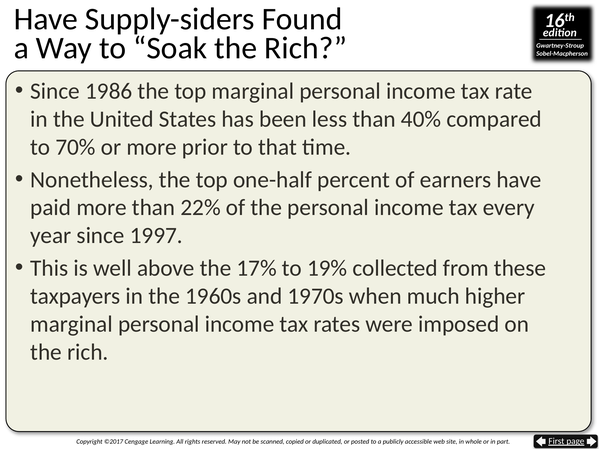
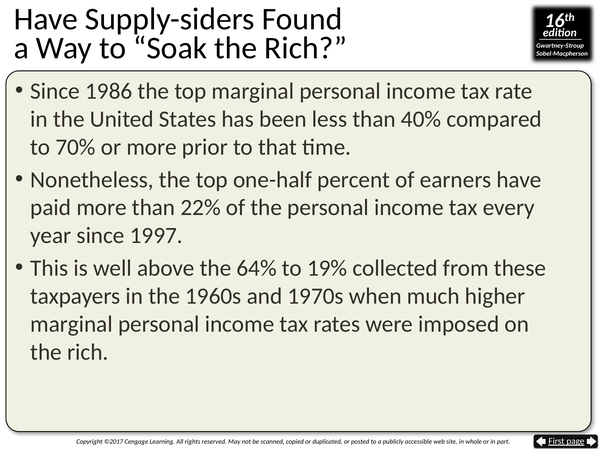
17%: 17% -> 64%
